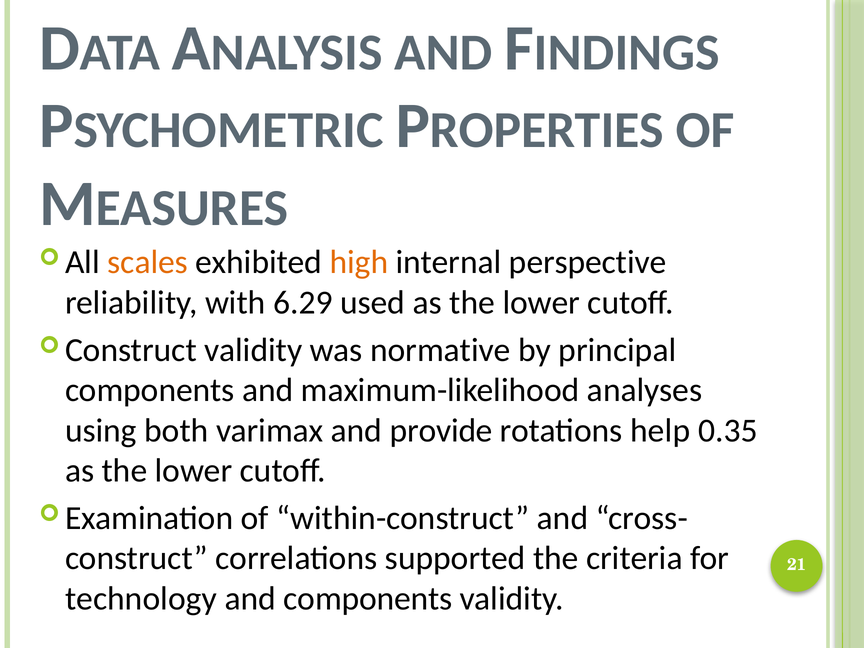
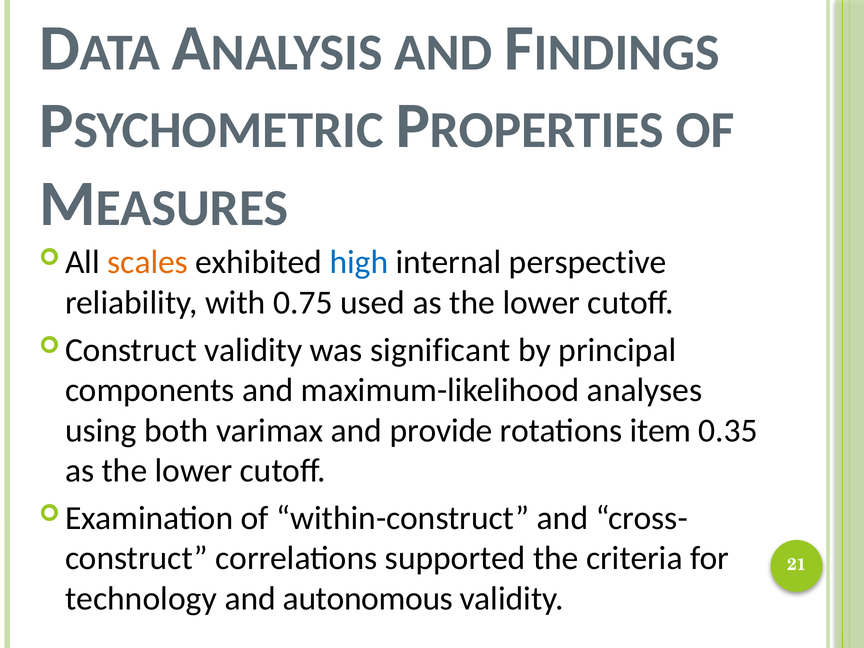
high colour: orange -> blue
6.29: 6.29 -> 0.75
normative: normative -> significant
help: help -> item
and components: components -> autonomous
